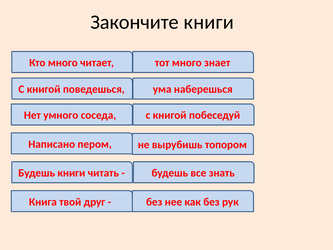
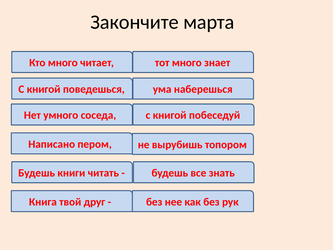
Закончите книги: книги -> марта
